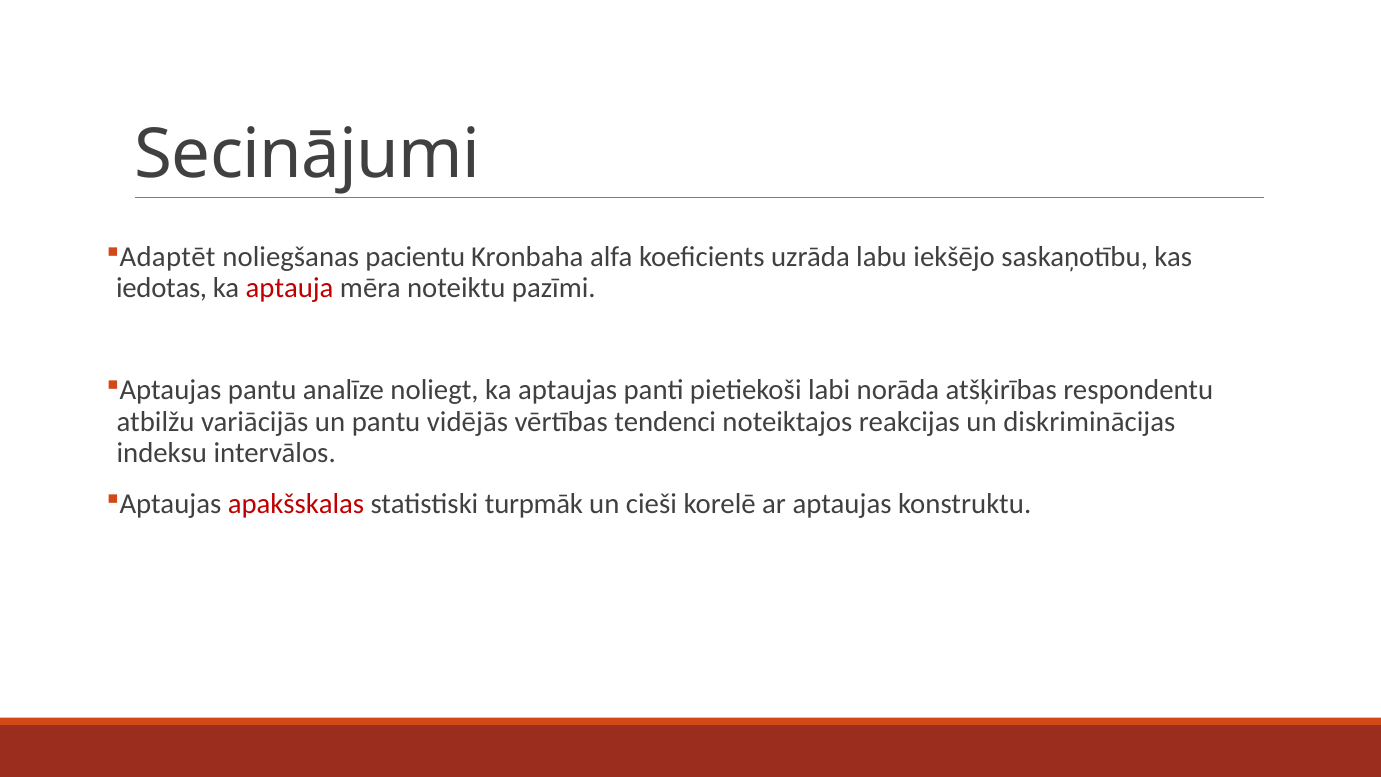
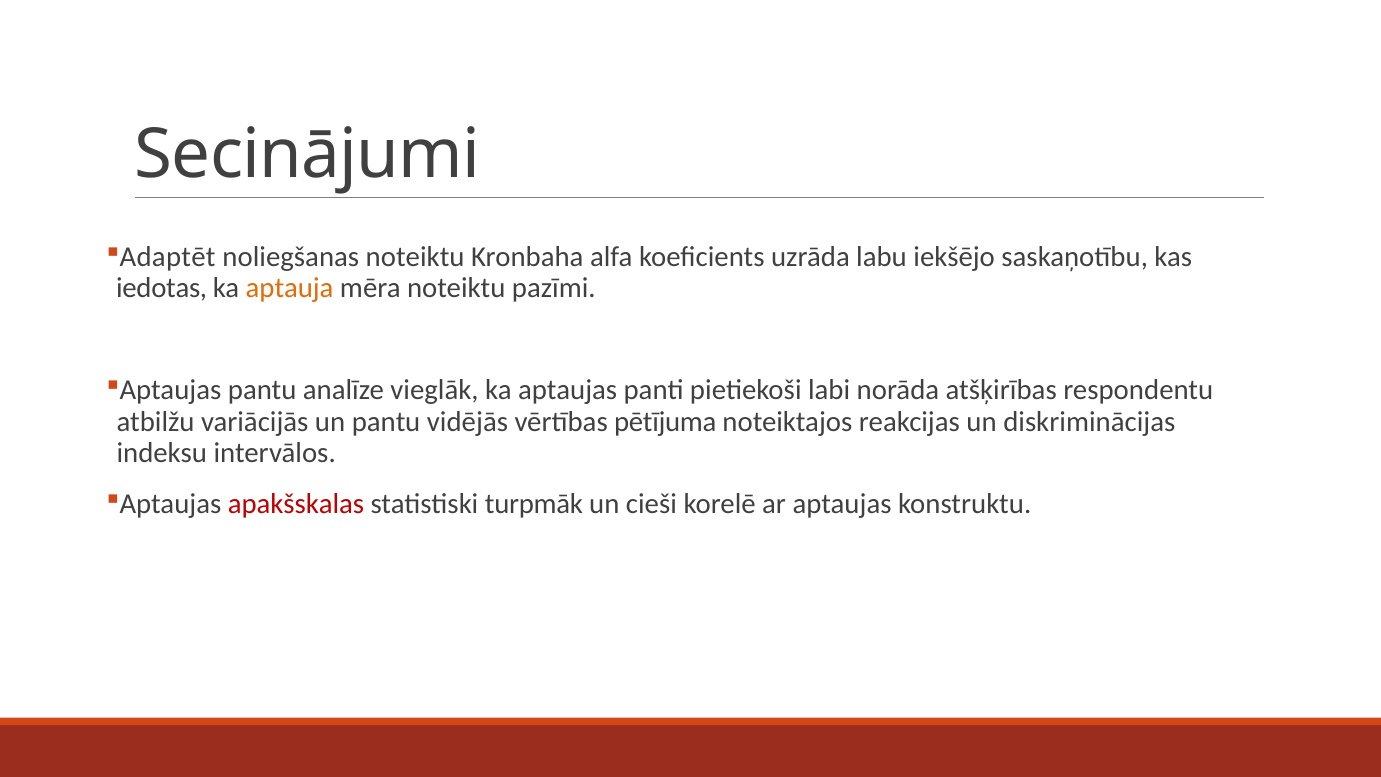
noliegšanas pacientu: pacientu -> noteiktu
aptauja colour: red -> orange
noliegt: noliegt -> vieglāk
tendenci: tendenci -> pētījuma
